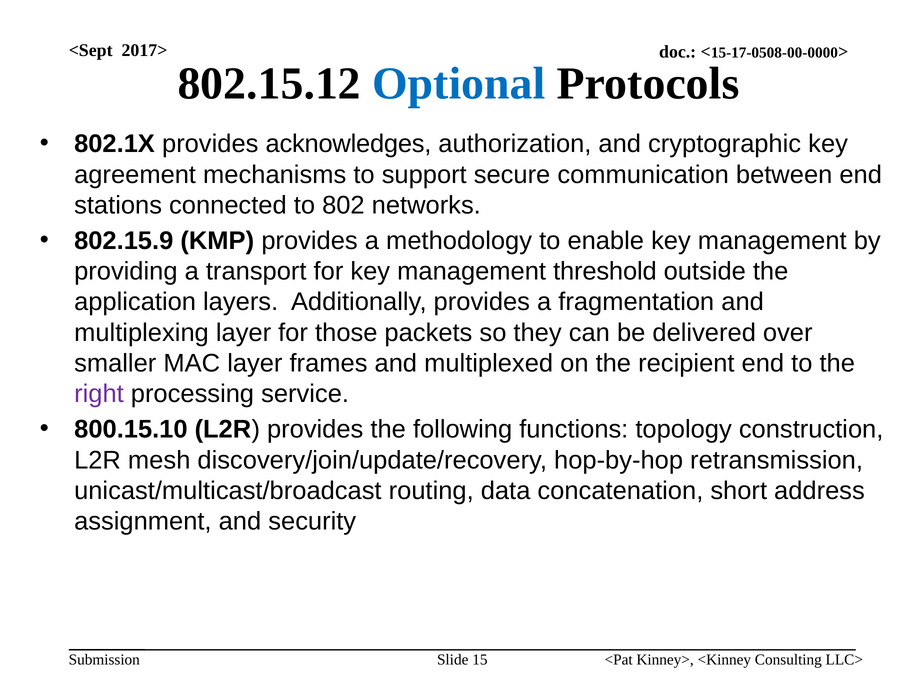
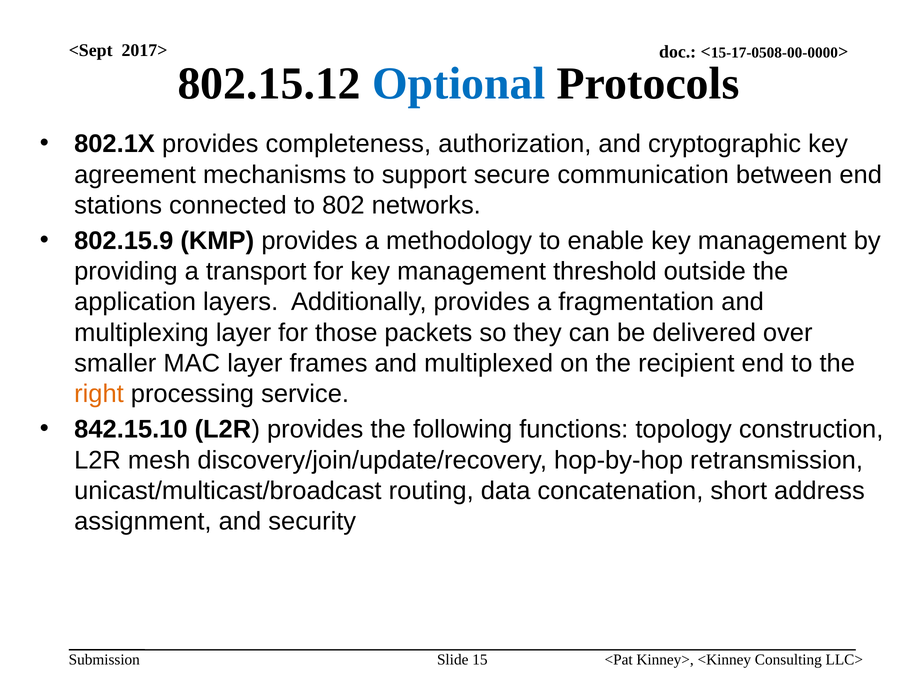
acknowledges: acknowledges -> completeness
right colour: purple -> orange
800.15.10: 800.15.10 -> 842.15.10
